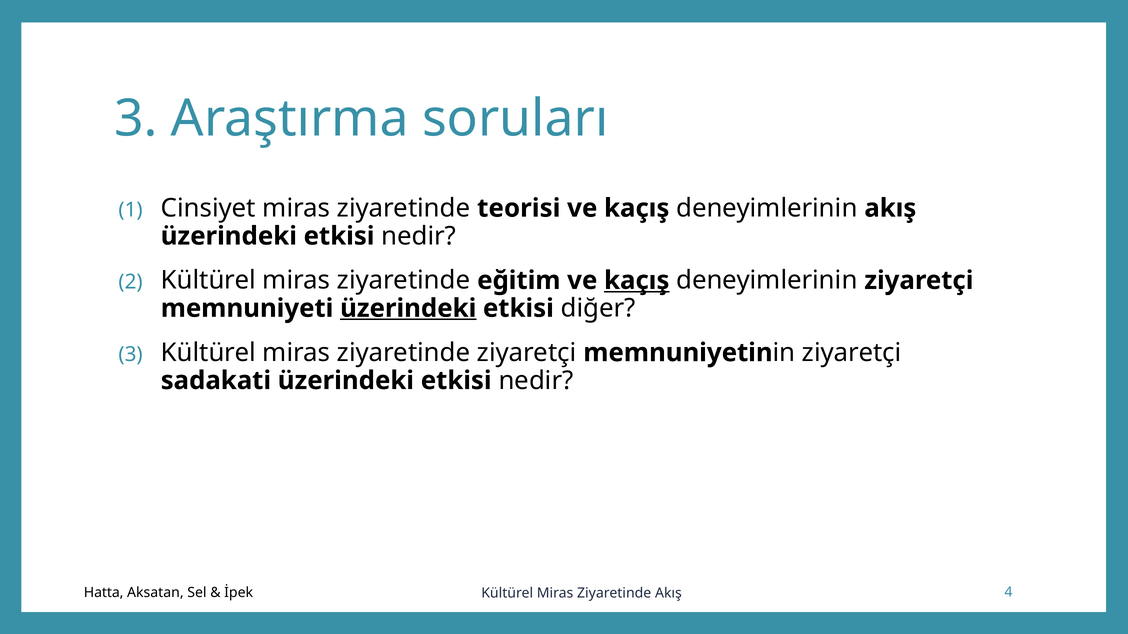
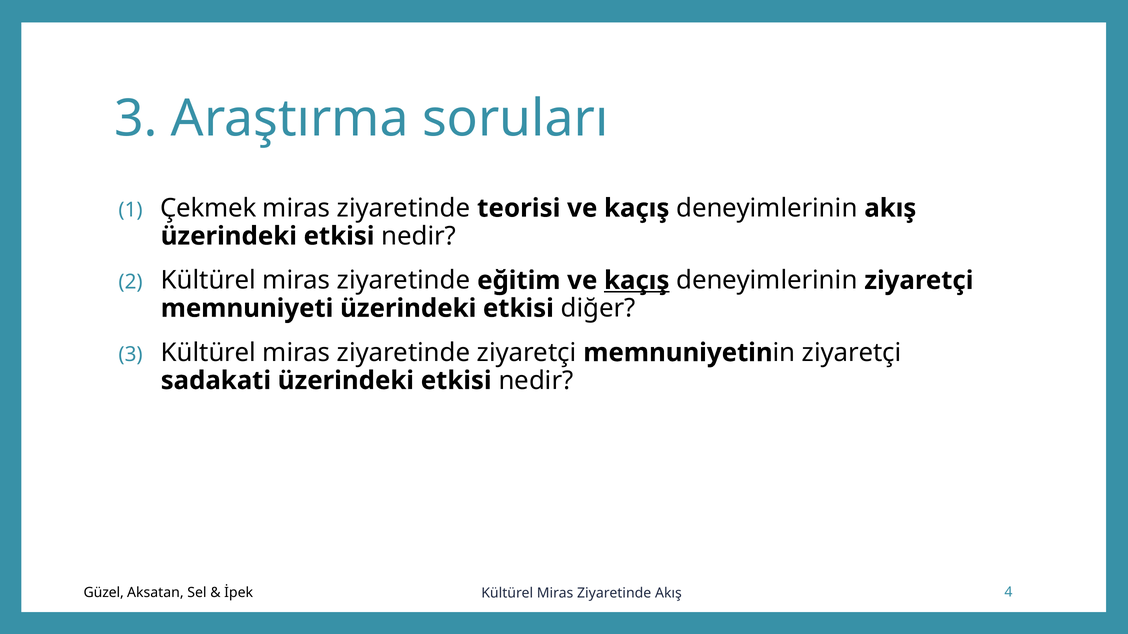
Cinsiyet: Cinsiyet -> Çekmek
üzerindeki at (408, 309) underline: present -> none
Hatta: Hatta -> Güzel
